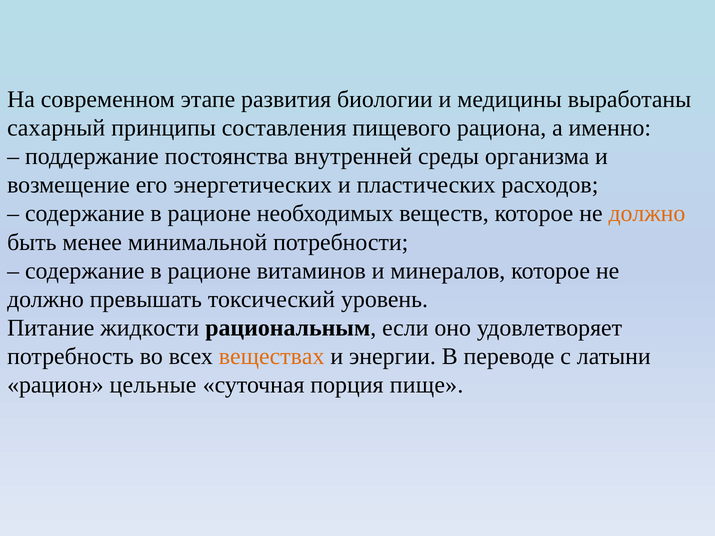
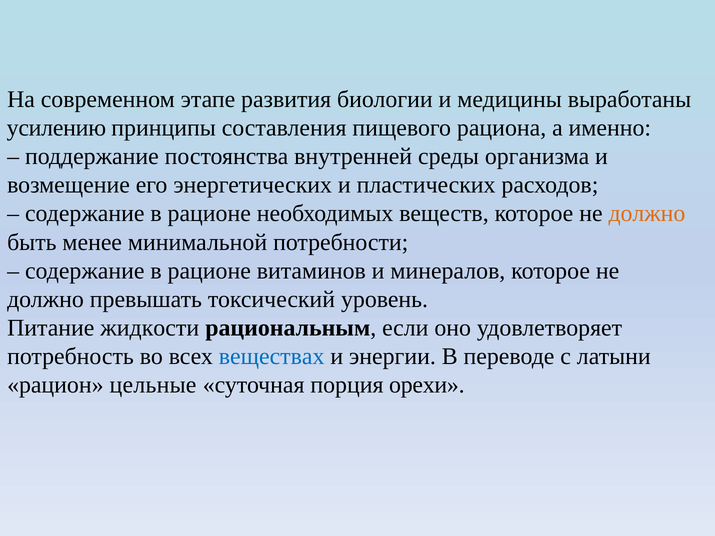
сахарный: сахарный -> усилению
веществах colour: orange -> blue
пище: пище -> орехи
